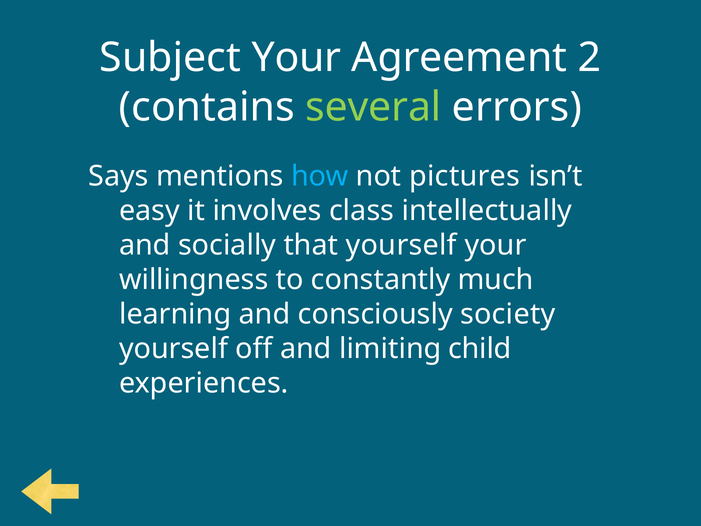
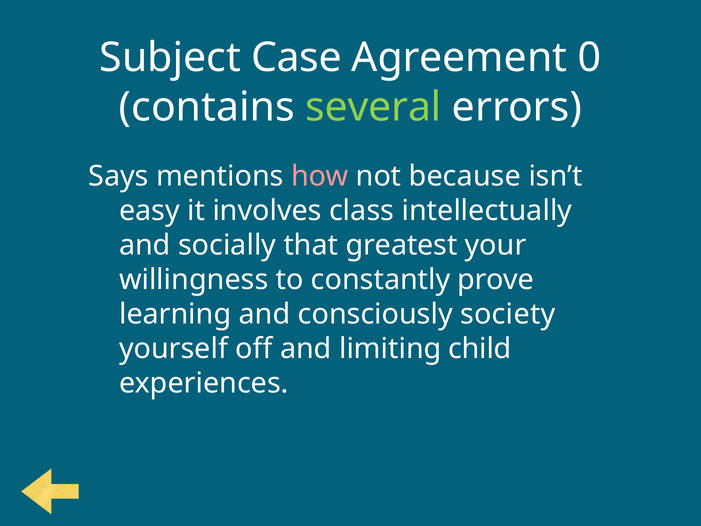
Subject Your: Your -> Case
2: 2 -> 0
how colour: light blue -> pink
pictures: pictures -> because
yourself at (401, 245): yourself -> greatest
much: much -> prove
